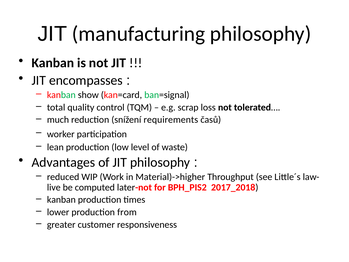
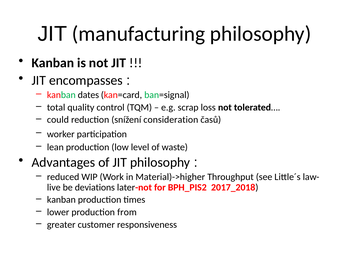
show: show -> dates
much: much -> could
requirements: requirements -> consideration
computed: computed -> deviations
